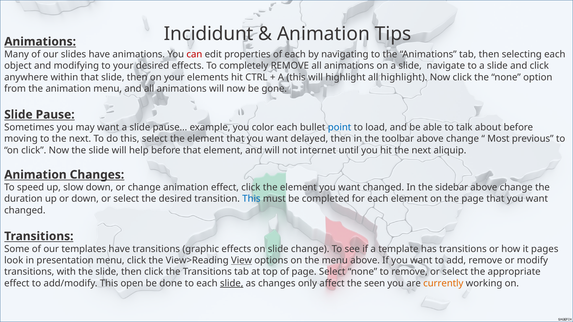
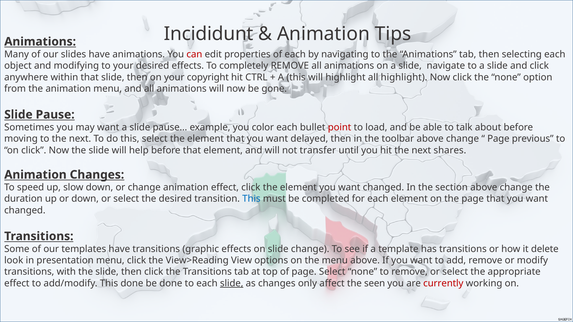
elements: elements -> copyright
point colour: blue -> red
Most at (498, 139): Most -> Page
internet: internet -> transfer
aliquip: aliquip -> shares
sidebar: sidebar -> section
pages: pages -> delete
View underline: present -> none
This open: open -> done
currently colour: orange -> red
